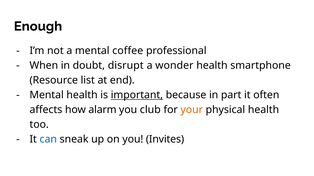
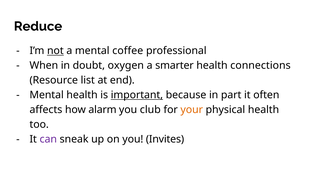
Enough: Enough -> Reduce
not underline: none -> present
disrupt: disrupt -> oxygen
wonder: wonder -> smarter
smartphone: smartphone -> connections
can colour: blue -> purple
